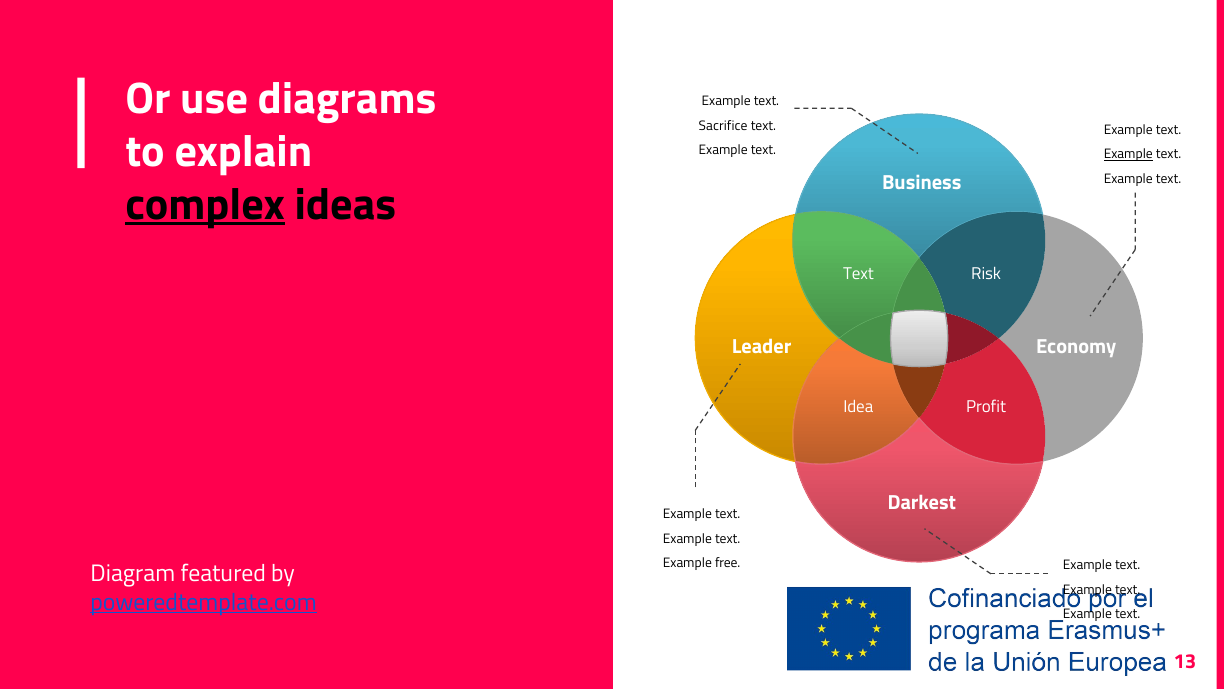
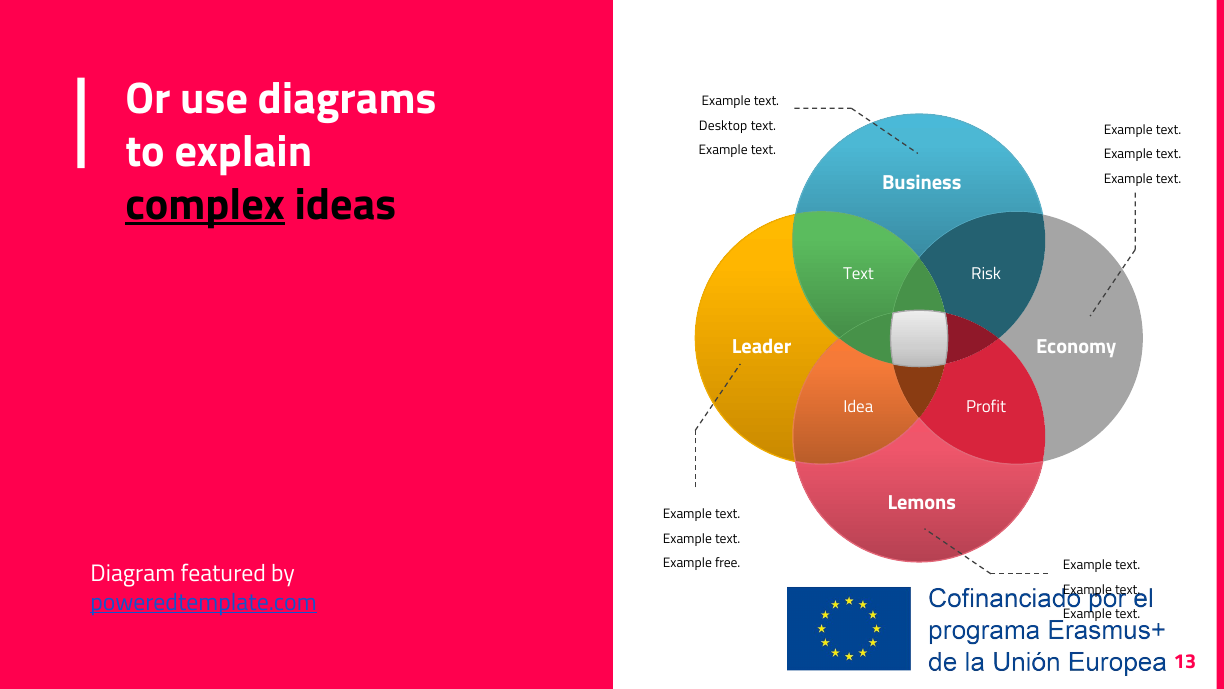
Sacrifice: Sacrifice -> Desktop
Example at (1128, 154) underline: present -> none
Darkest: Darkest -> Lemons
